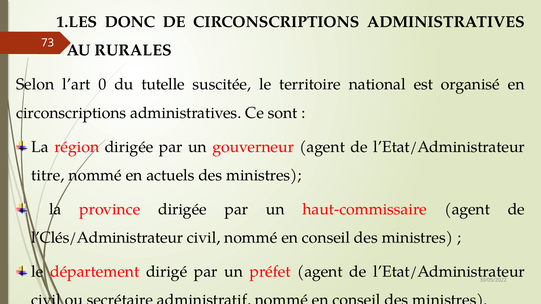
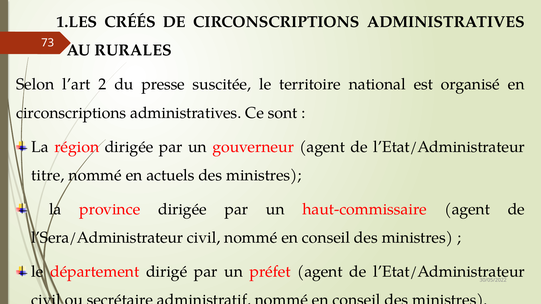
DONC: DONC -> CRÉÉS
0: 0 -> 2
tutelle: tutelle -> presse
l’Clés/Administrateur: l’Clés/Administrateur -> l’Sera/Administrateur
